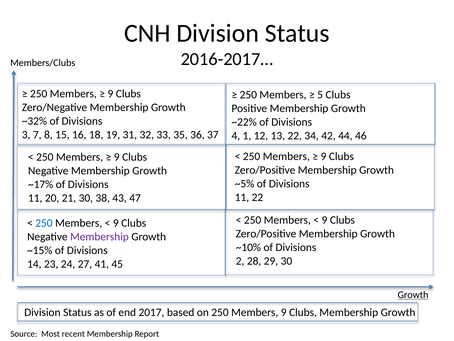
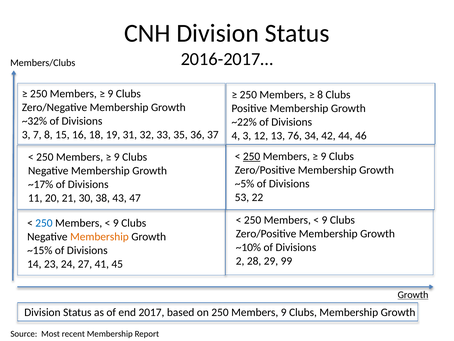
5 at (320, 95): 5 -> 8
4 1: 1 -> 3
13 22: 22 -> 76
250 at (252, 156) underline: none -> present
11 at (242, 197): 11 -> 53
Membership at (99, 236) colour: purple -> orange
29 30: 30 -> 99
